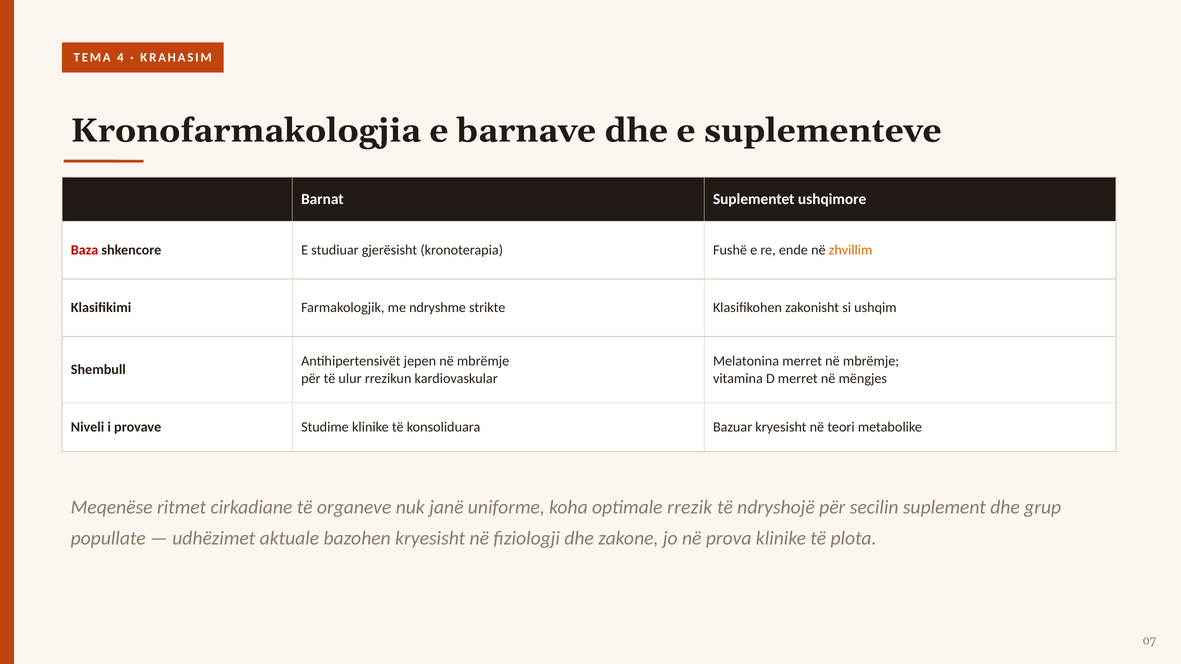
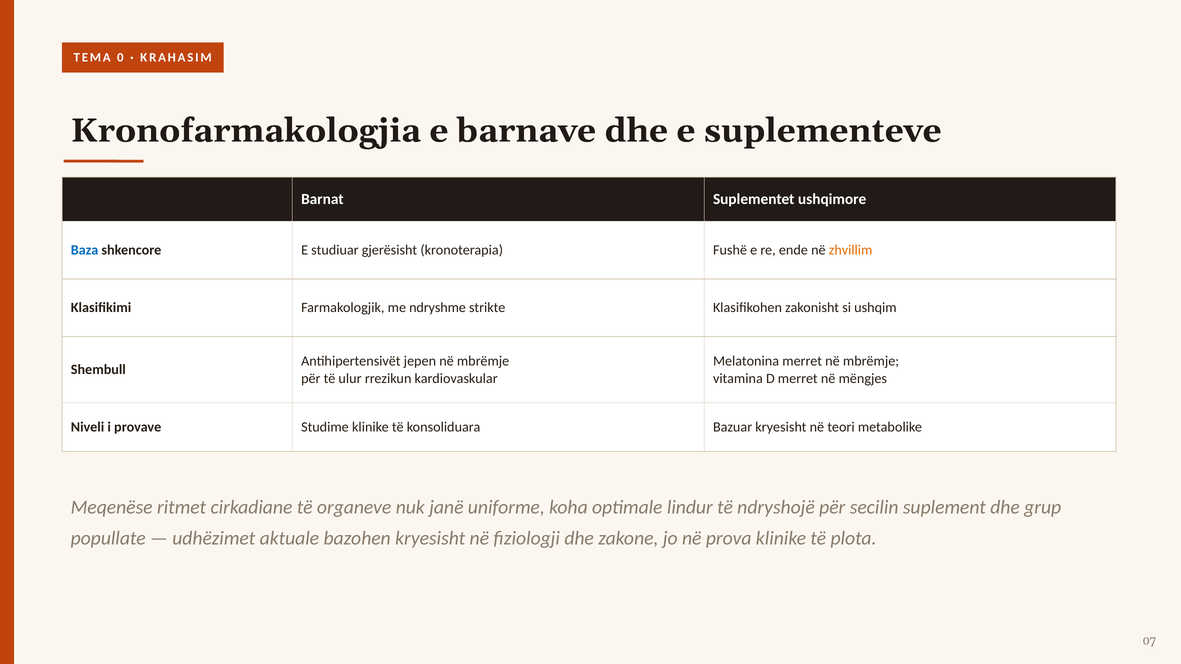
4: 4 -> 0
Baza colour: red -> blue
rrezik: rrezik -> lindur
